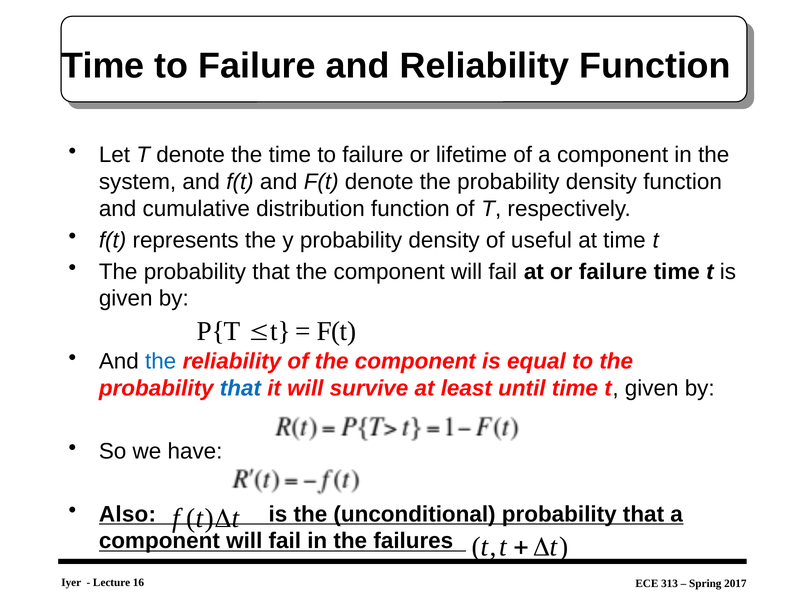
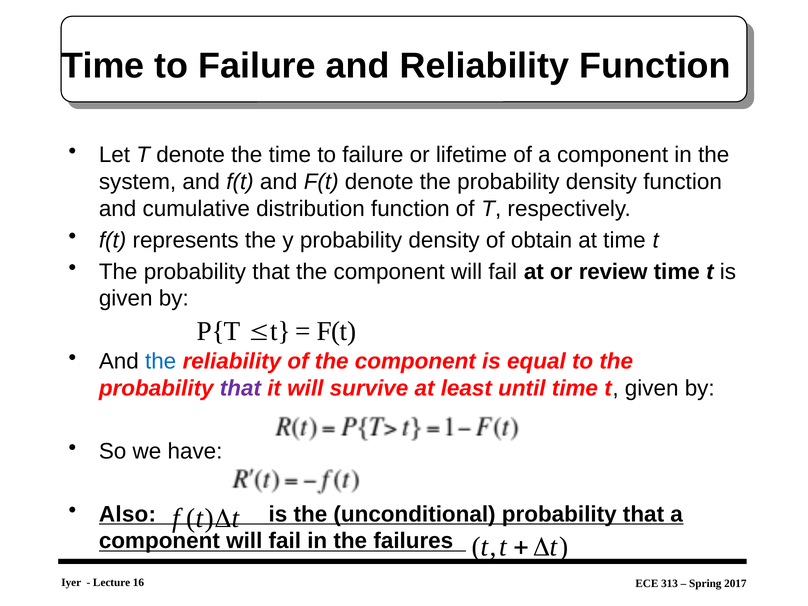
useful: useful -> obtain
or failure: failure -> review
that at (240, 388) colour: blue -> purple
